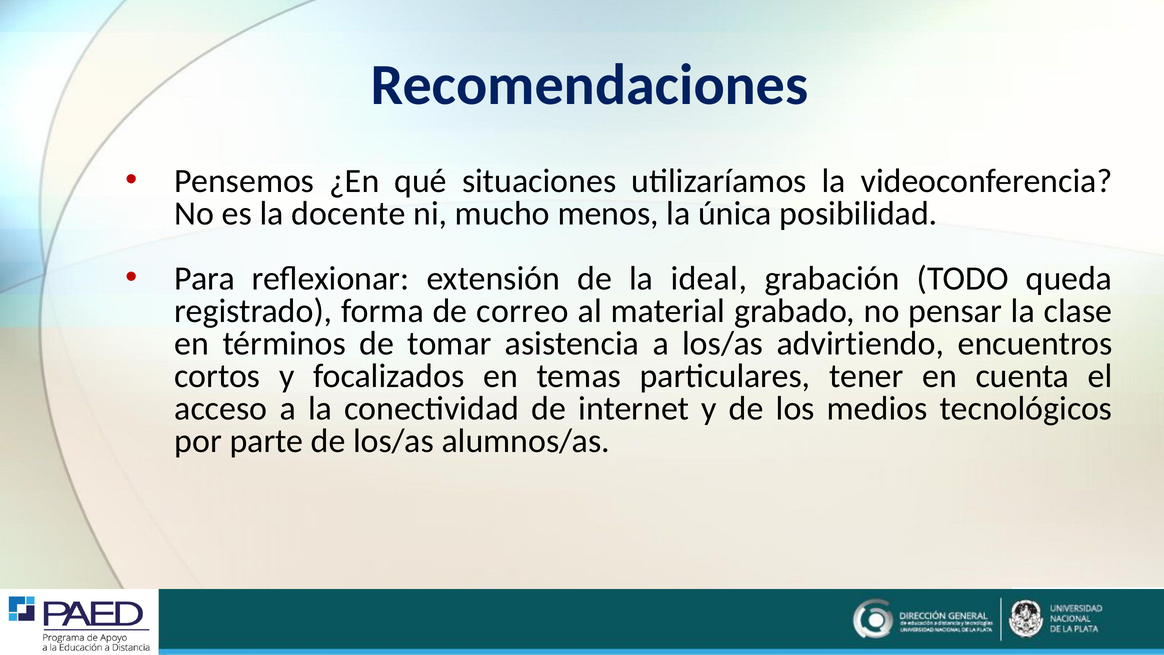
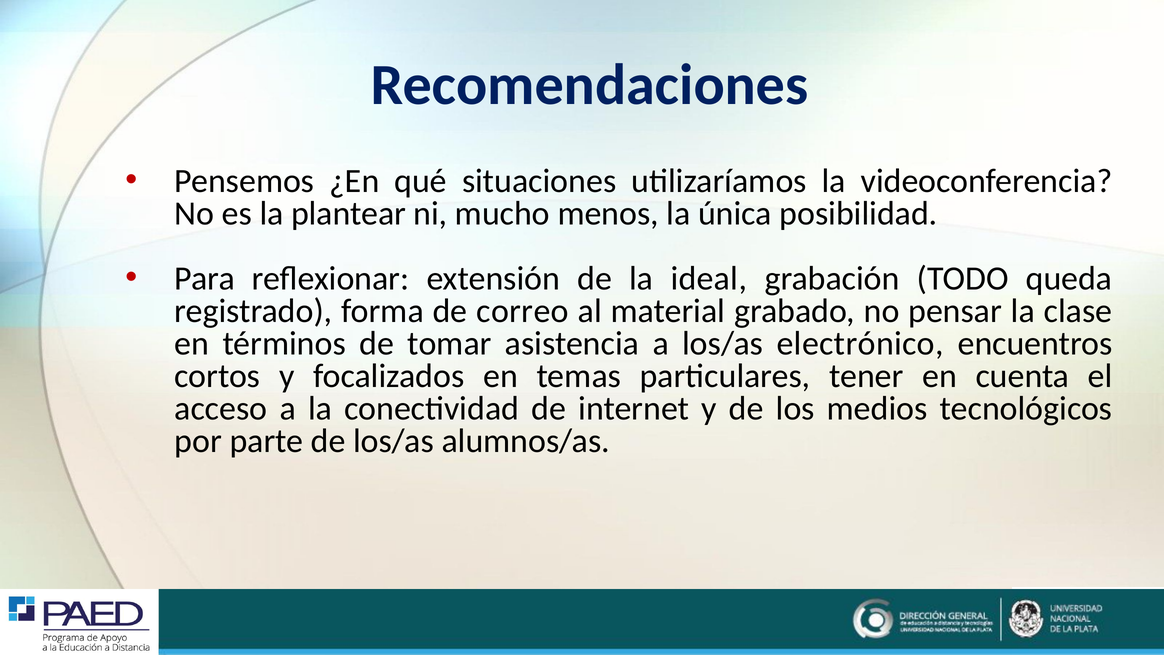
docente: docente -> plantear
advirtiendo: advirtiendo -> electrónico
